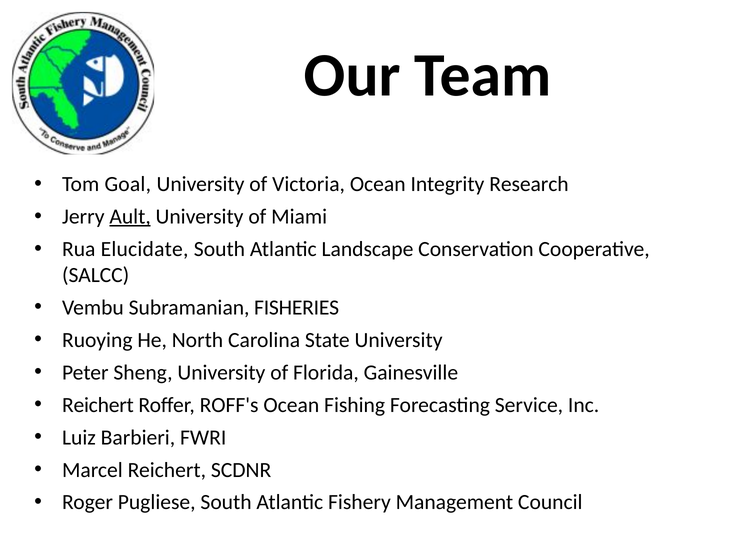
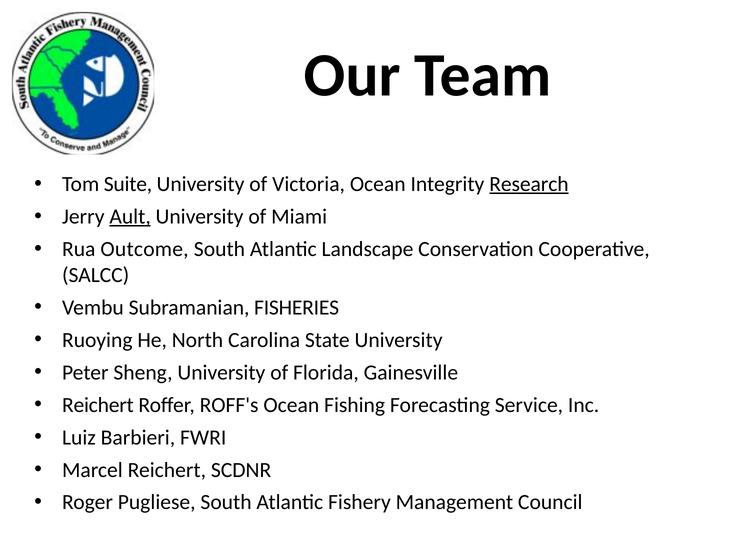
Goal: Goal -> Suite
Research underline: none -> present
Elucidate: Elucidate -> Outcome
